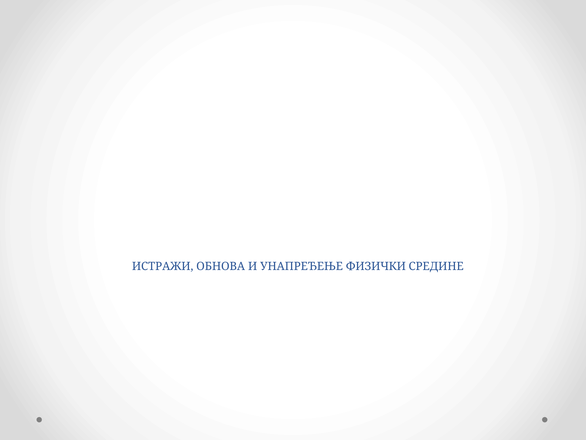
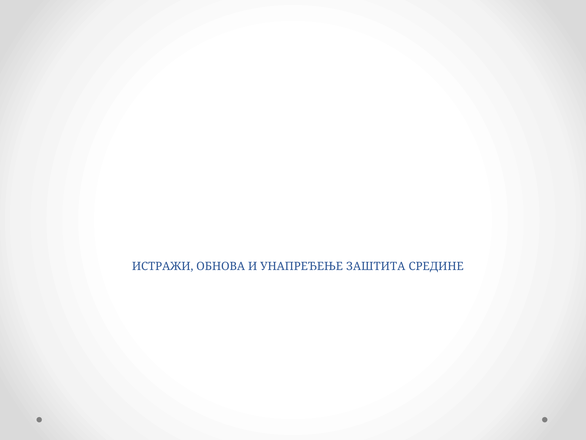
ФИЗИЧКИ: ФИЗИЧКИ -> ЗАШТИТА
